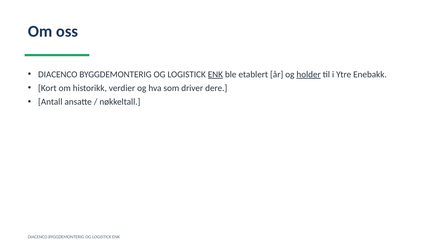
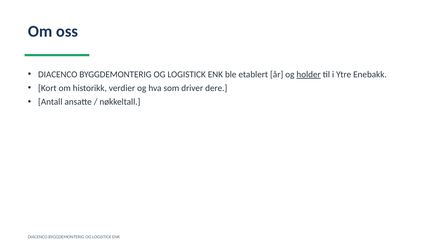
ENK at (215, 74) underline: present -> none
